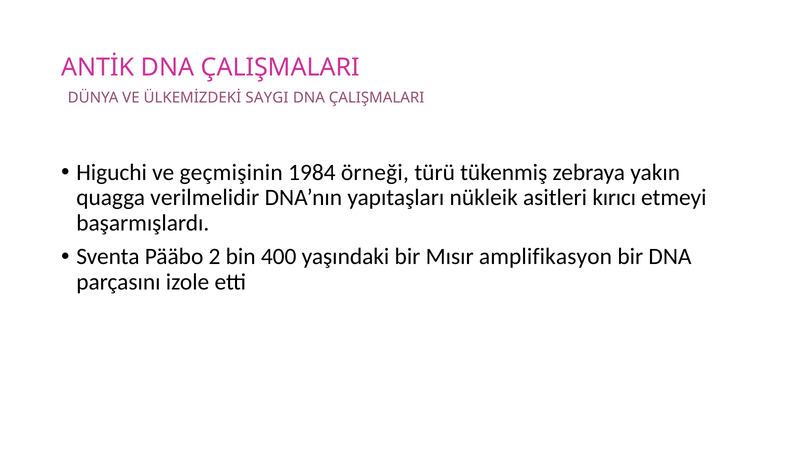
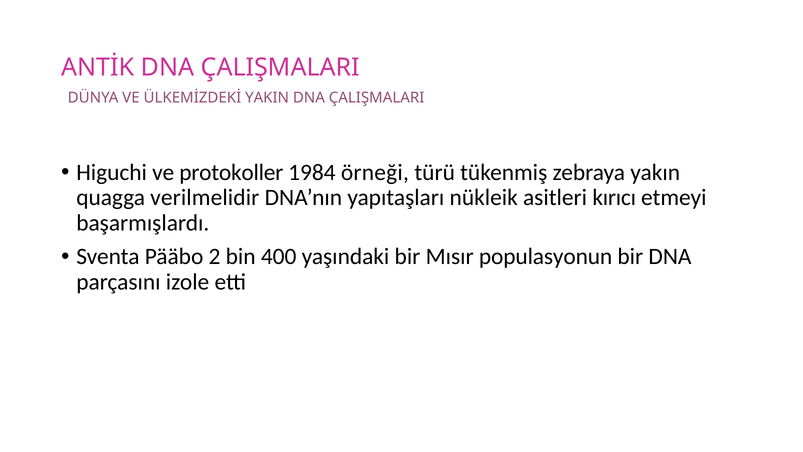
SAYGI: SAYGI -> YAKIN
geçmişinin: geçmişinin -> protokoller
amplifikasyon: amplifikasyon -> populasyonun
